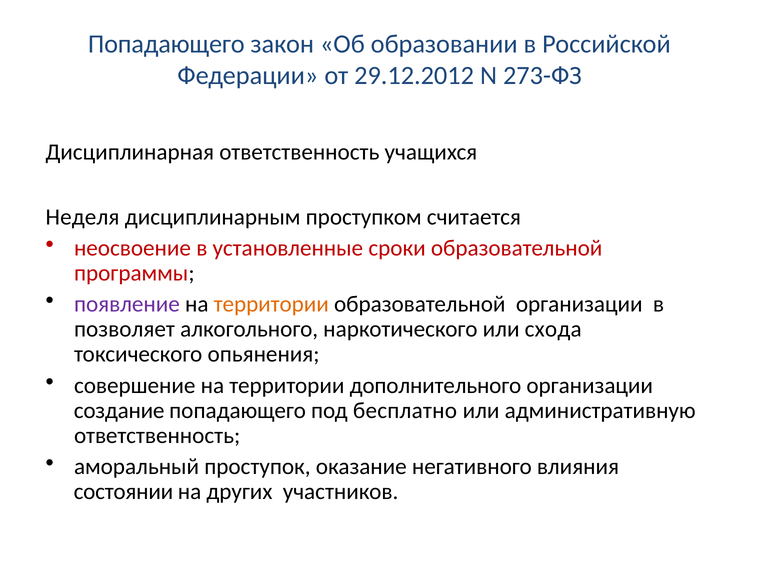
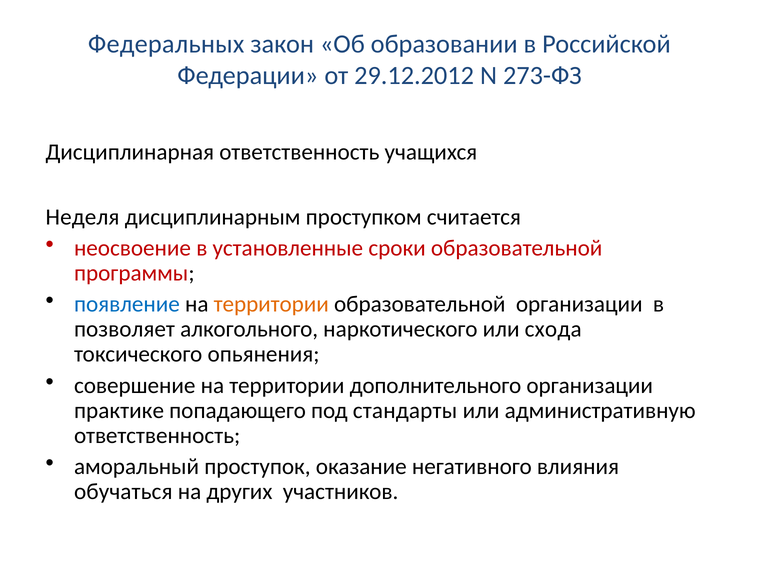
Попадающего at (166, 44): Попадающего -> Федеральных
появление colour: purple -> blue
создание: создание -> практике
бесплатно: бесплатно -> стандарты
состоянии: состоянии -> обучаться
